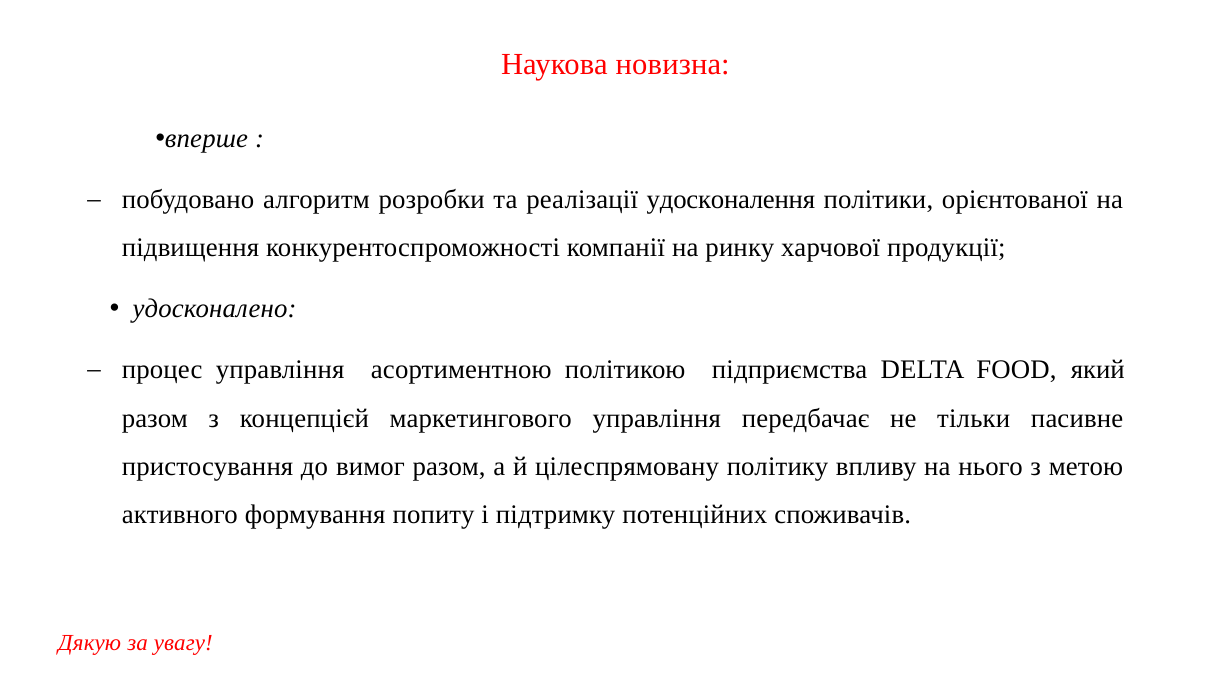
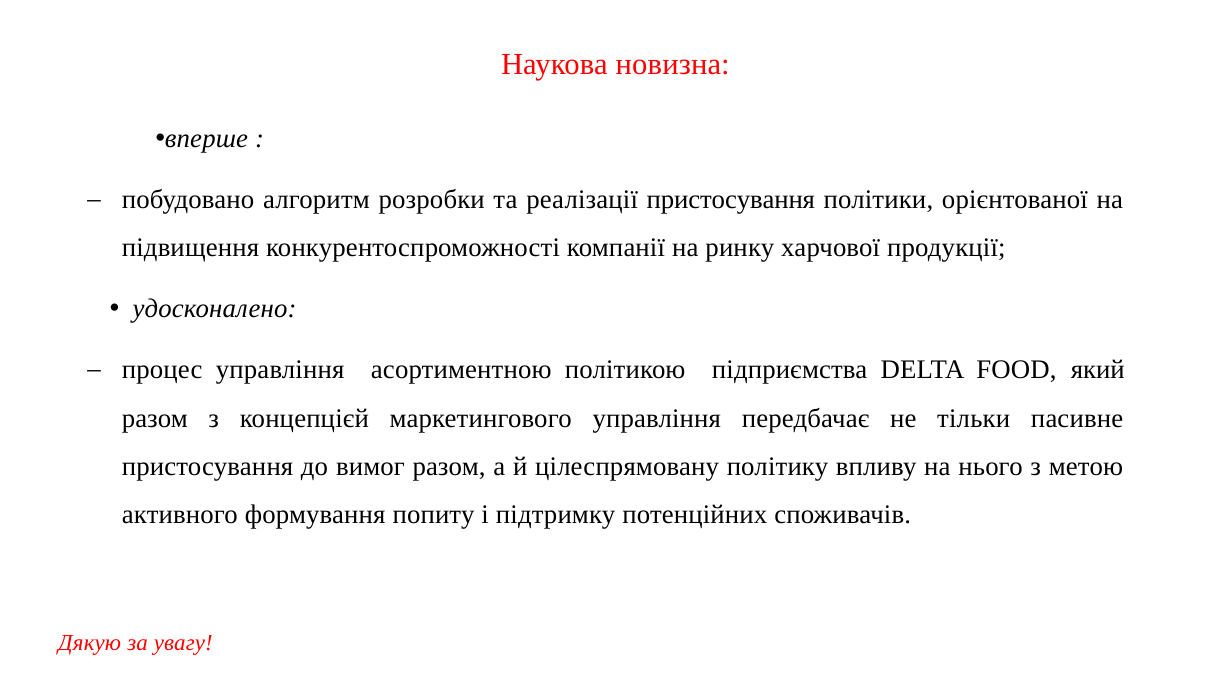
реалізації удосконалення: удосконалення -> пристосування
